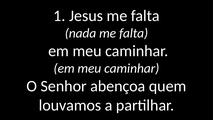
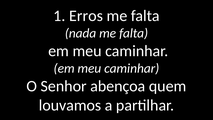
Jesus: Jesus -> Erros
